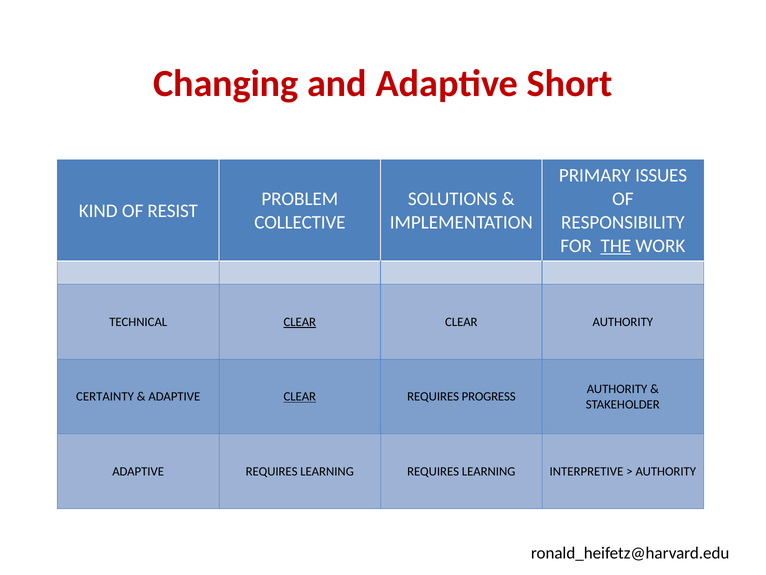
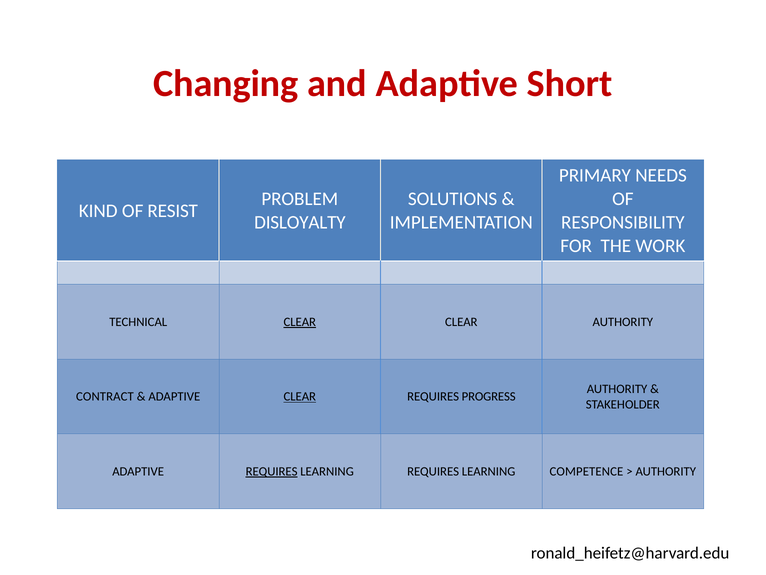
ISSUES: ISSUES -> NEEDS
COLLECTIVE: COLLECTIVE -> DISLOYALTY
THE underline: present -> none
CERTAINTY: CERTAINTY -> CONTRACT
REQUIRES at (272, 471) underline: none -> present
INTERPRETIVE: INTERPRETIVE -> COMPETENCE
